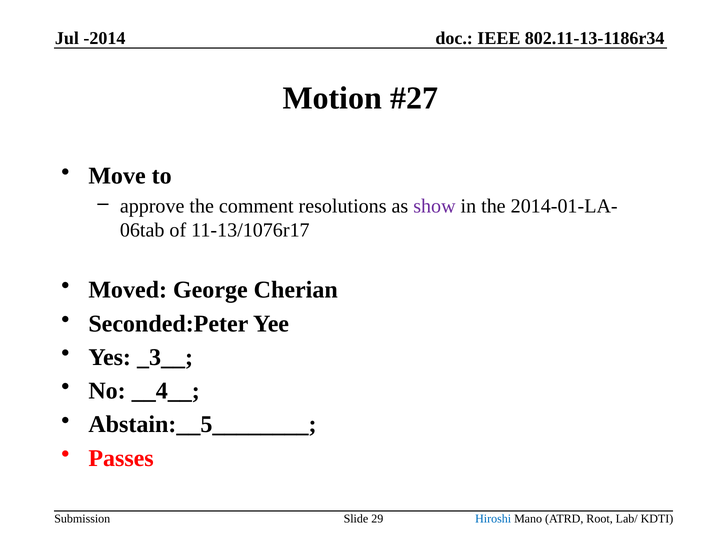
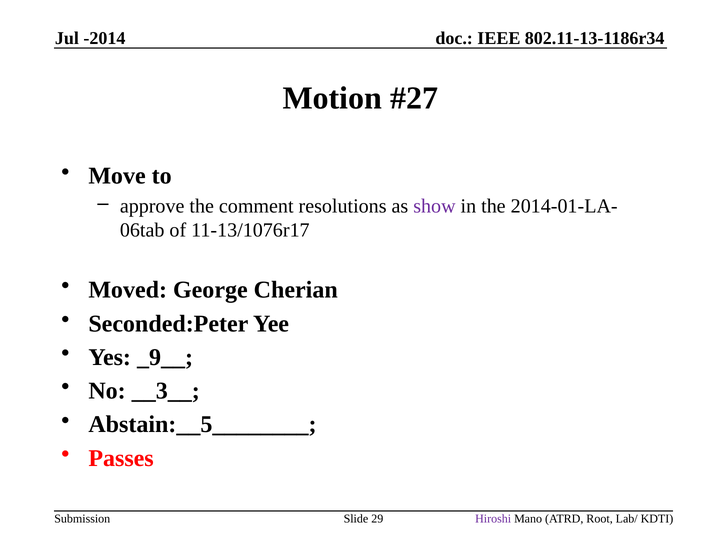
_3__: _3__ -> _9__
__4__: __4__ -> __3__
Hiroshi colour: blue -> purple
